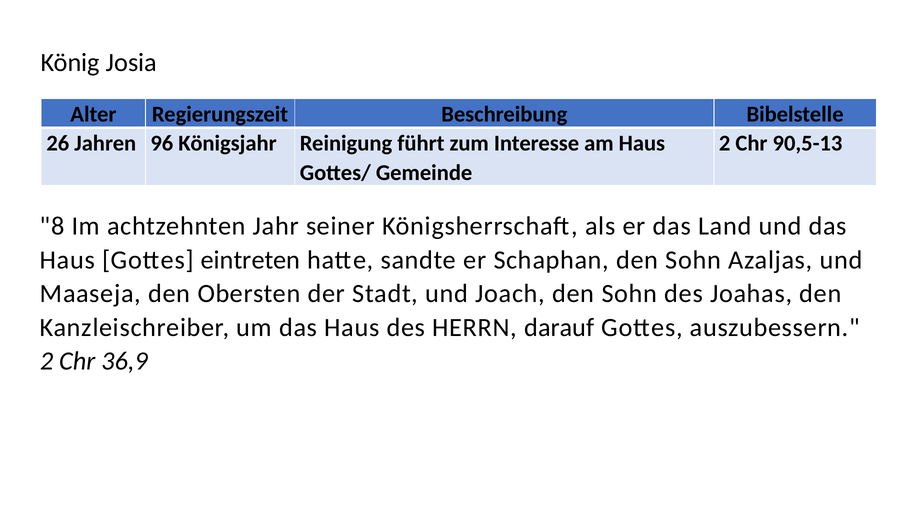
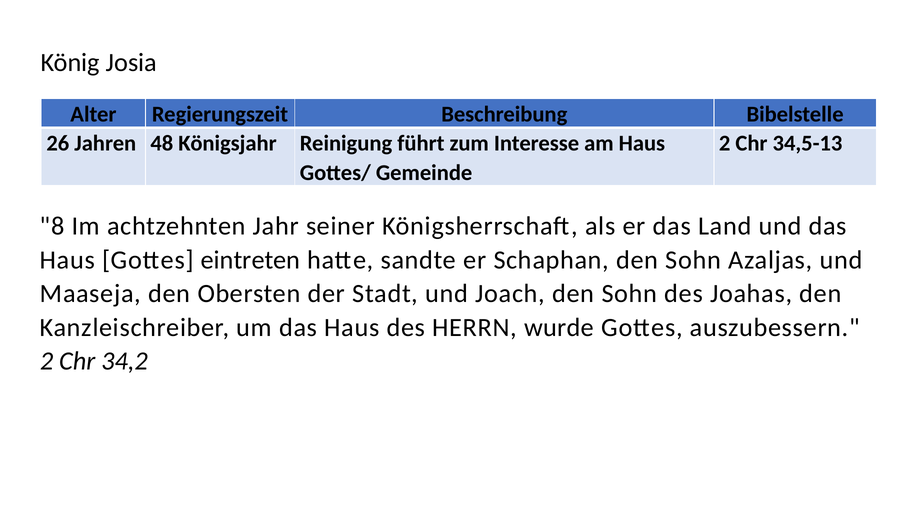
96: 96 -> 48
90,5-13: 90,5-13 -> 34,5-13
darauf: darauf -> wurde
36,9: 36,9 -> 34,2
